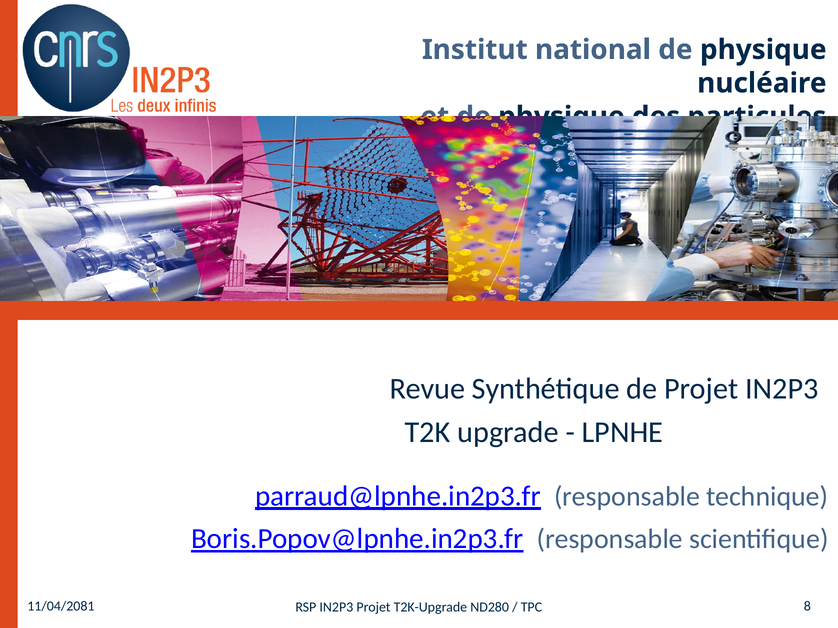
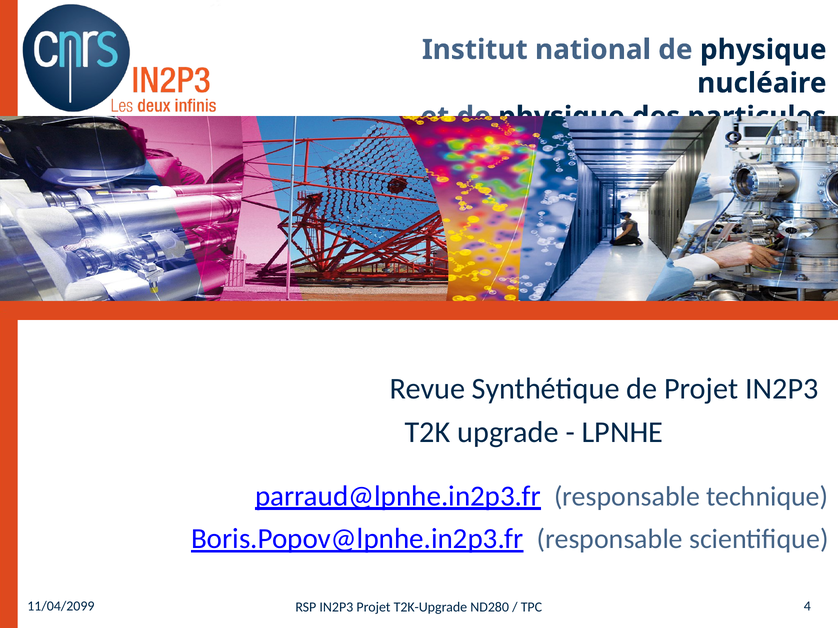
11/04/2081: 11/04/2081 -> 11/04/2099
8: 8 -> 4
